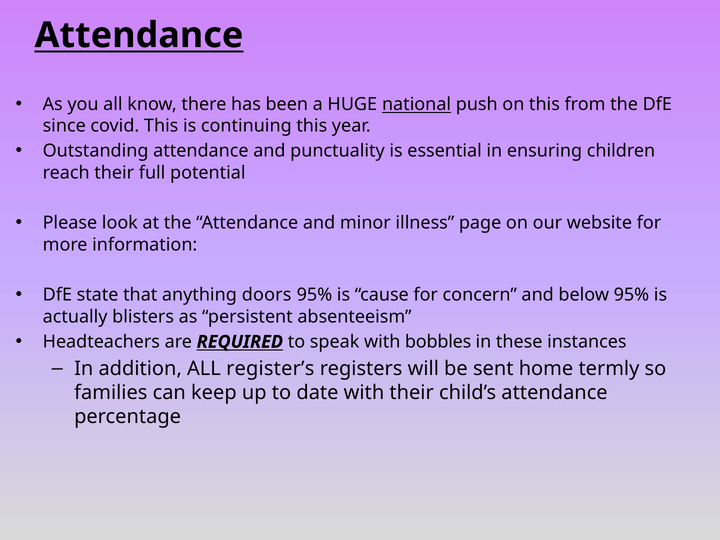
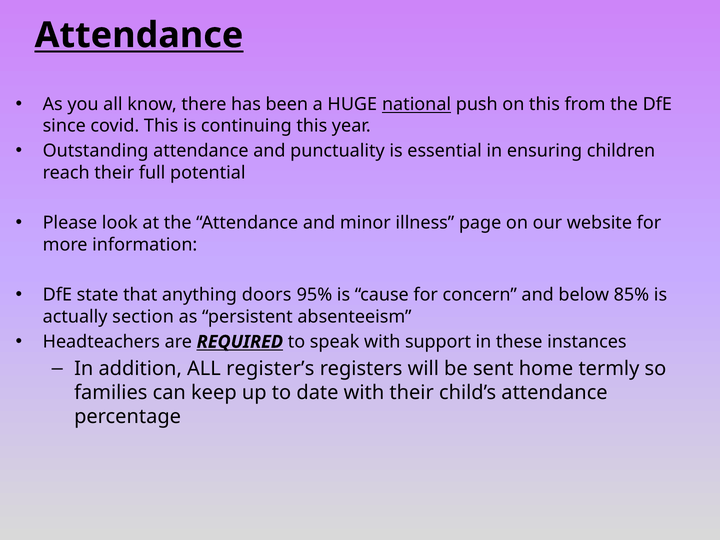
below 95%: 95% -> 85%
blisters: blisters -> section
bobbles: bobbles -> support
